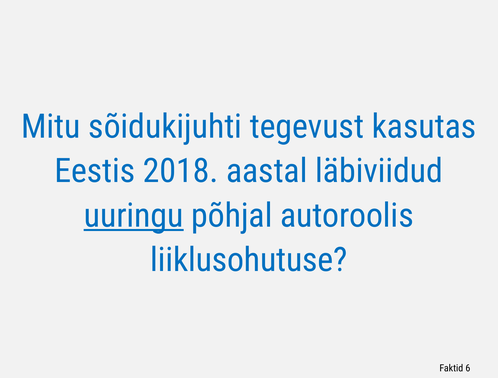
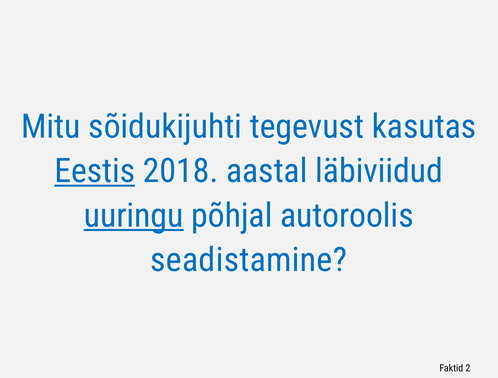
Eestis underline: none -> present
liiklusohutuse: liiklusohutuse -> seadistamine
6: 6 -> 2
